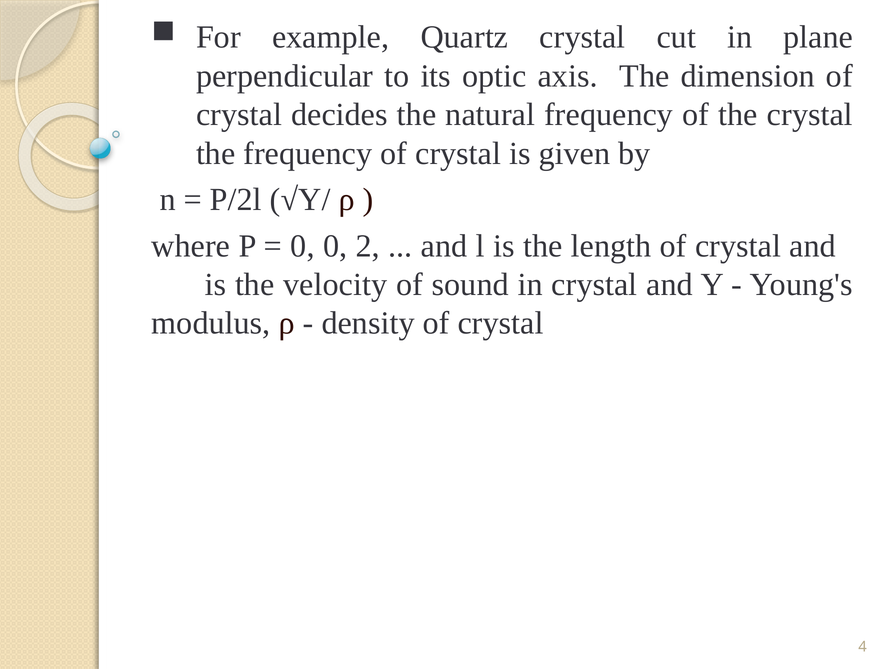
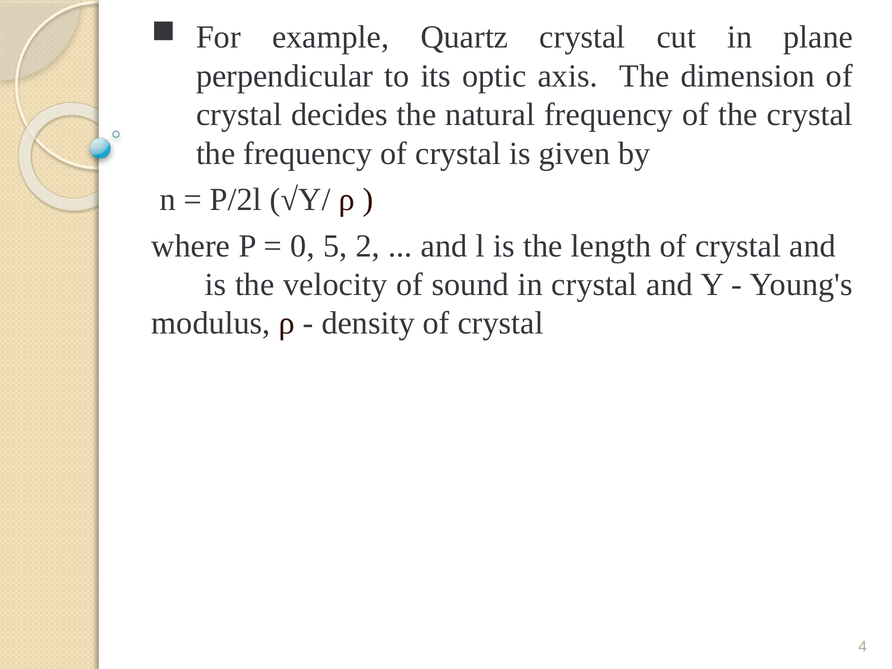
0 0: 0 -> 5
